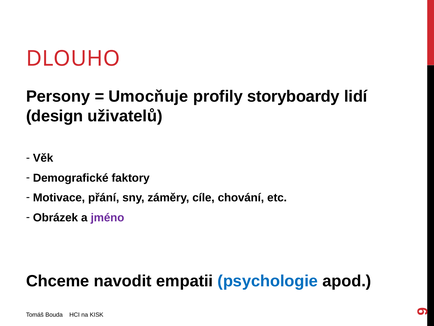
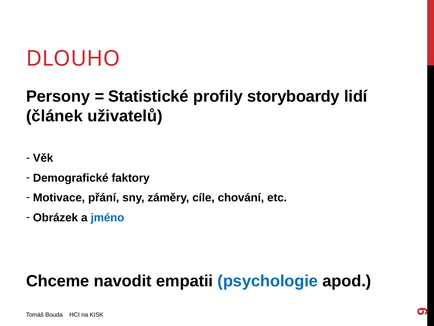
Umocňuje: Umocňuje -> Statistické
design: design -> článek
jméno colour: purple -> blue
